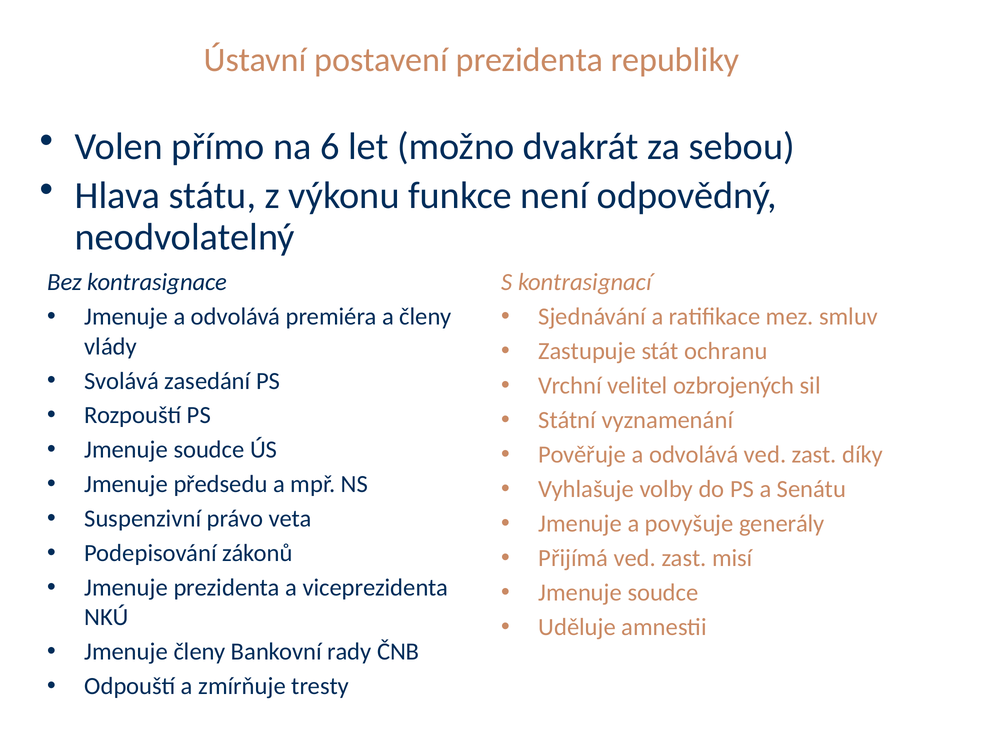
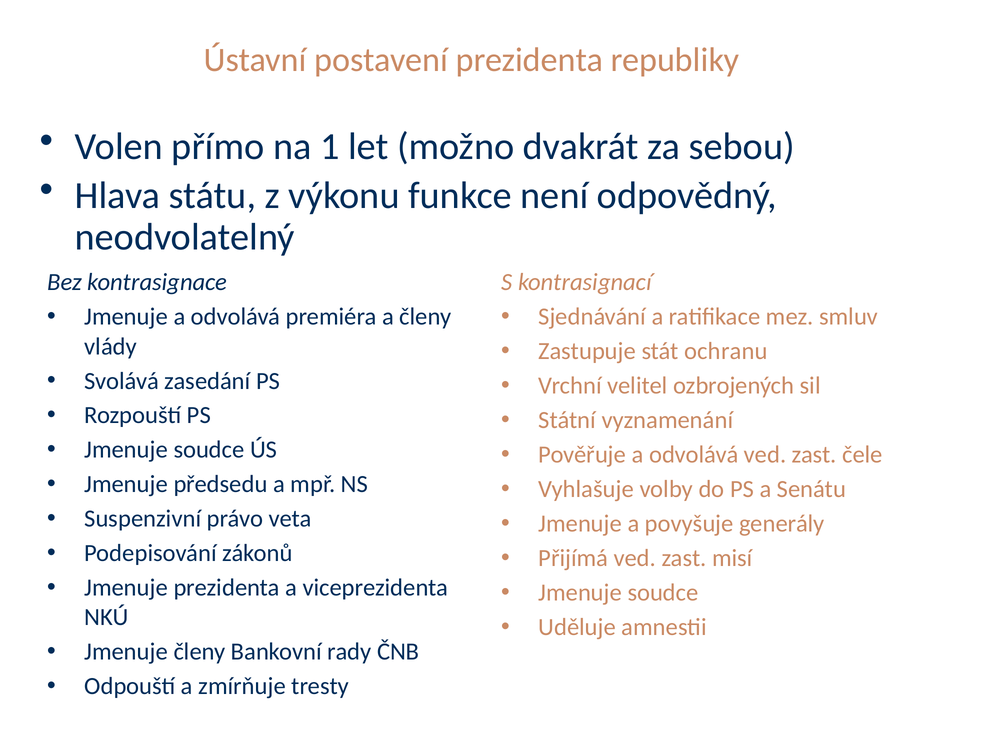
6: 6 -> 1
díky: díky -> čele
